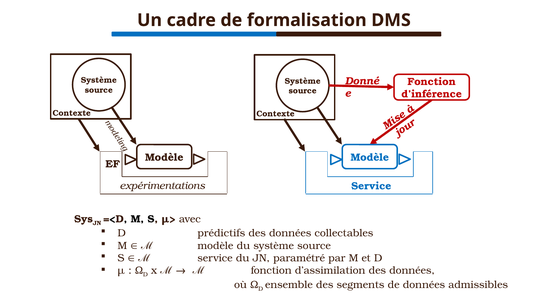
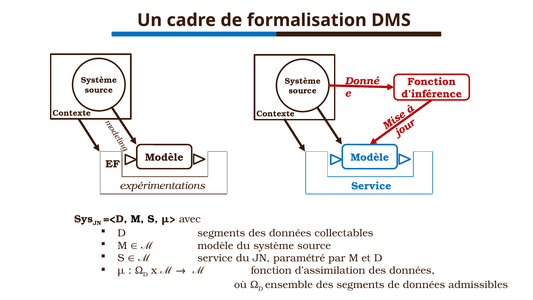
D prédictifs: prédictifs -> segments
